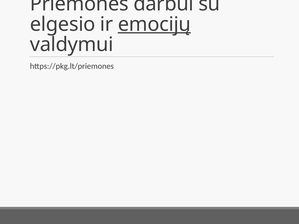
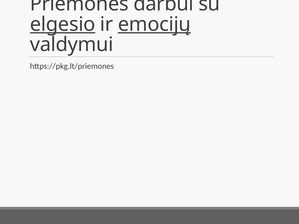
elgesio underline: none -> present
